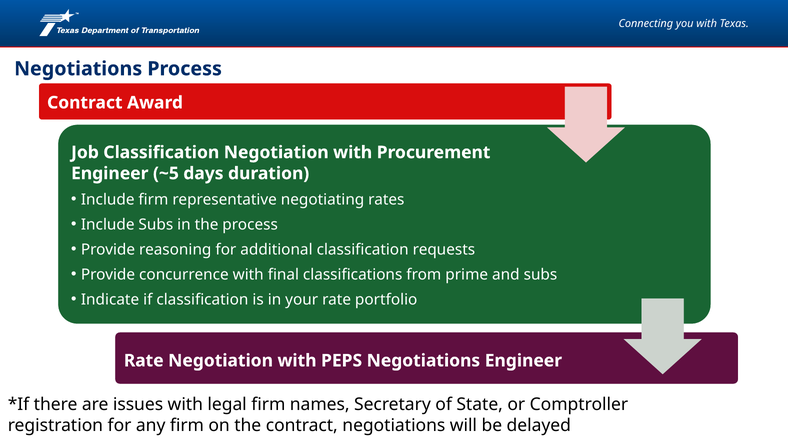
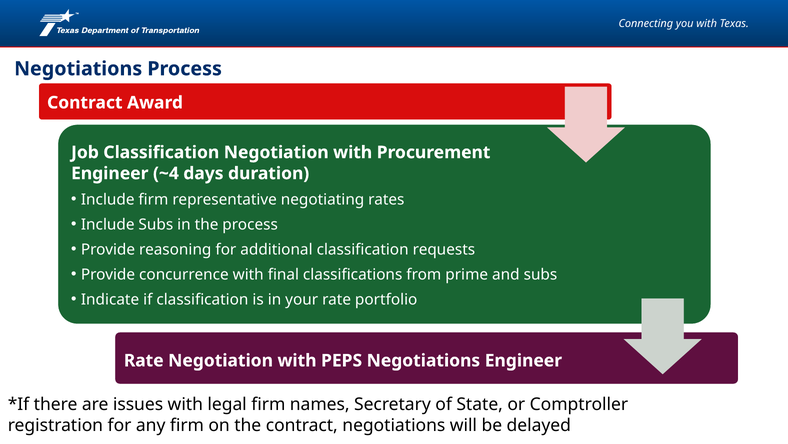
~5: ~5 -> ~4
